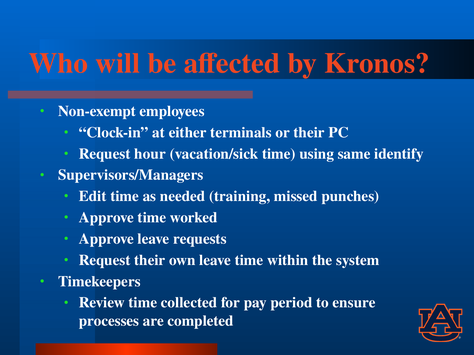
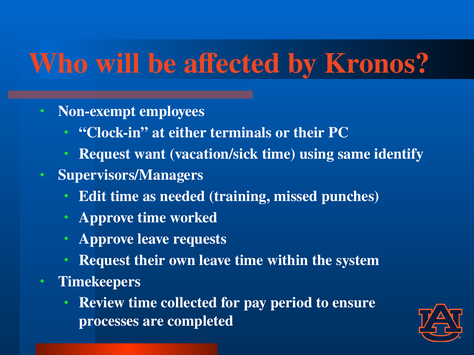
hour: hour -> want
